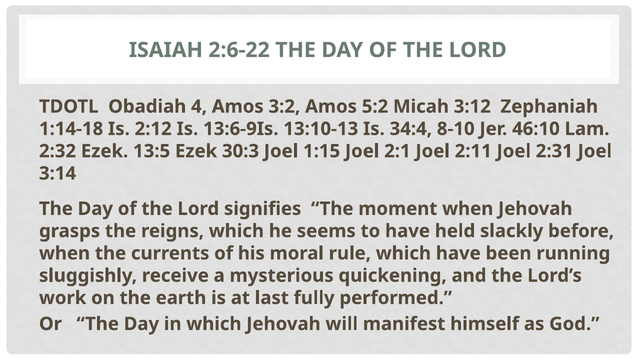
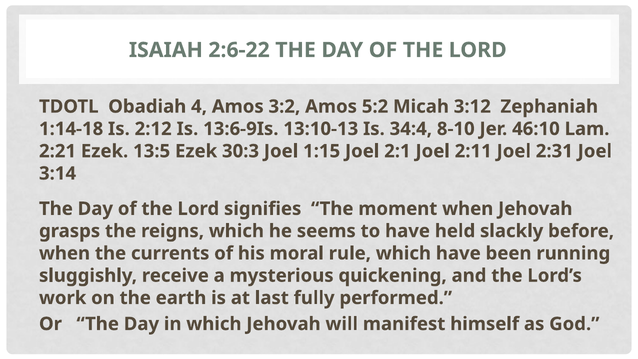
2:32: 2:32 -> 2:21
